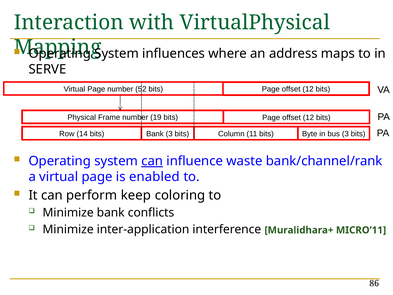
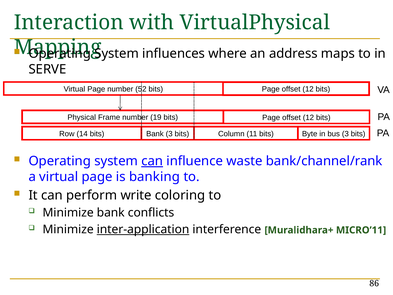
enabled: enabled -> banking
keep: keep -> write
inter-application underline: none -> present
